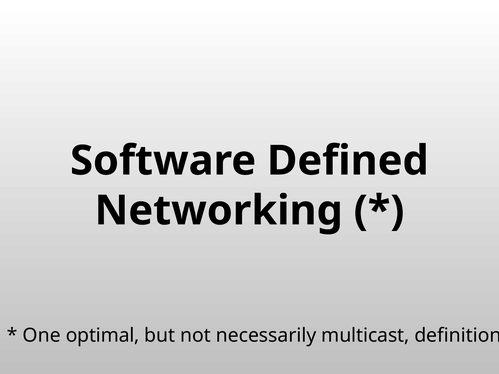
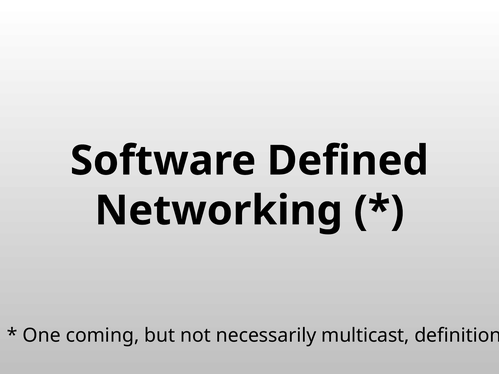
optimal: optimal -> coming
